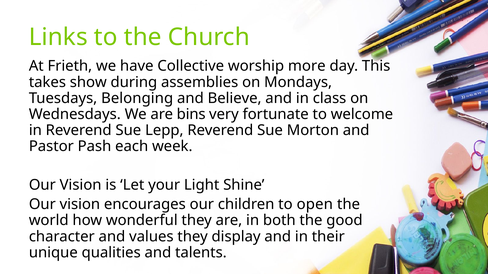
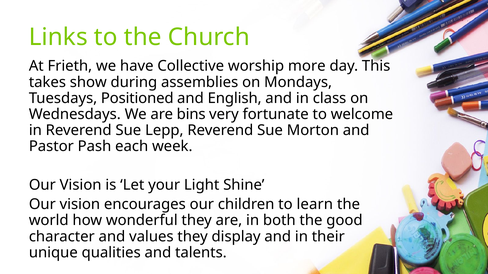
Belonging: Belonging -> Positioned
Believe: Believe -> English
open: open -> learn
